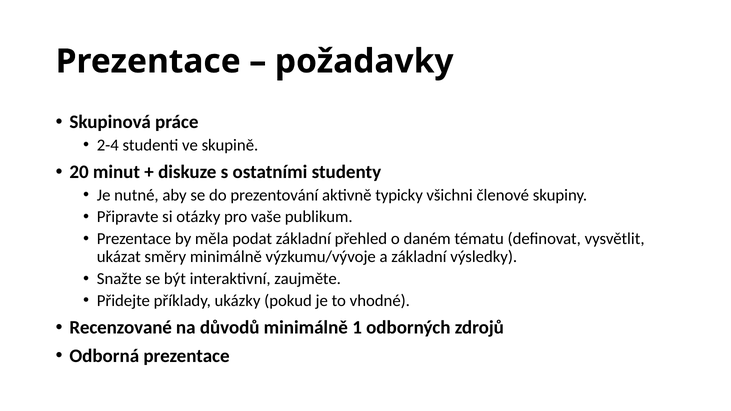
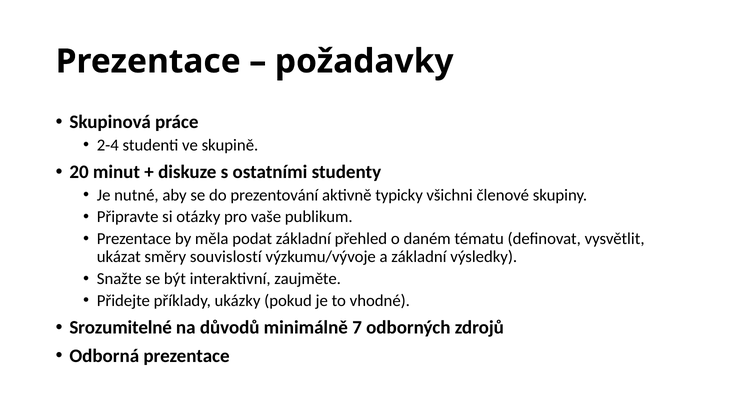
směry minimálně: minimálně -> souvislostí
Recenzované: Recenzované -> Srozumitelné
1: 1 -> 7
